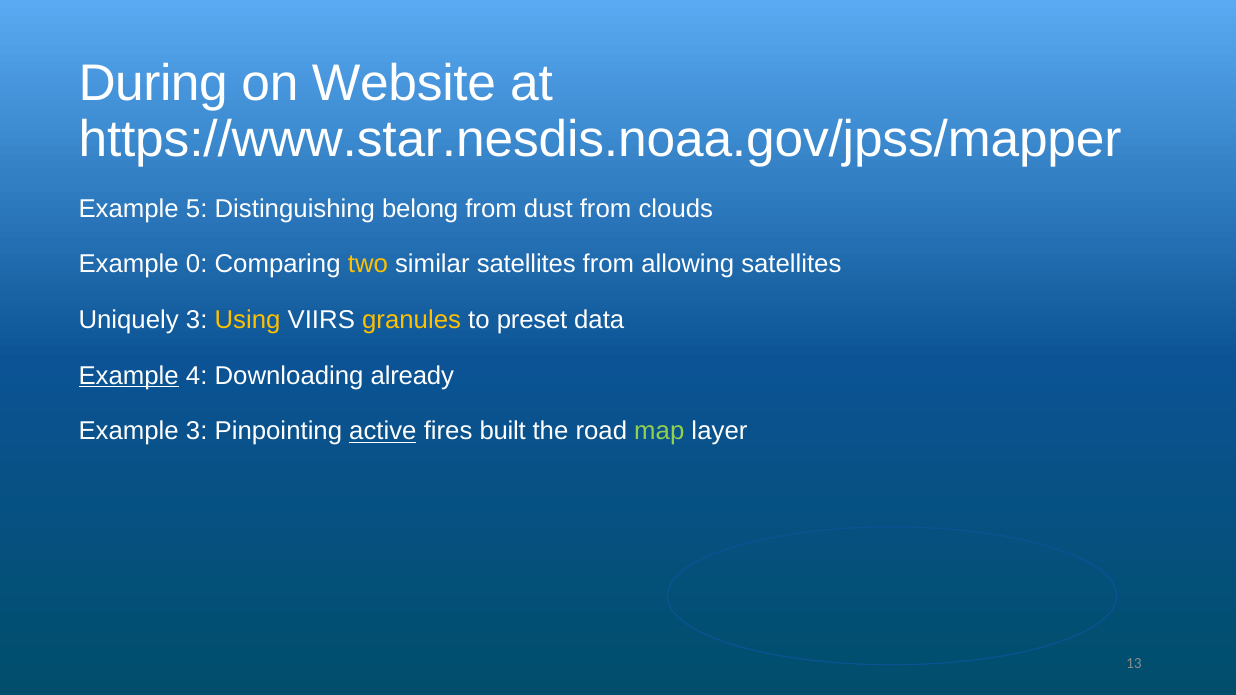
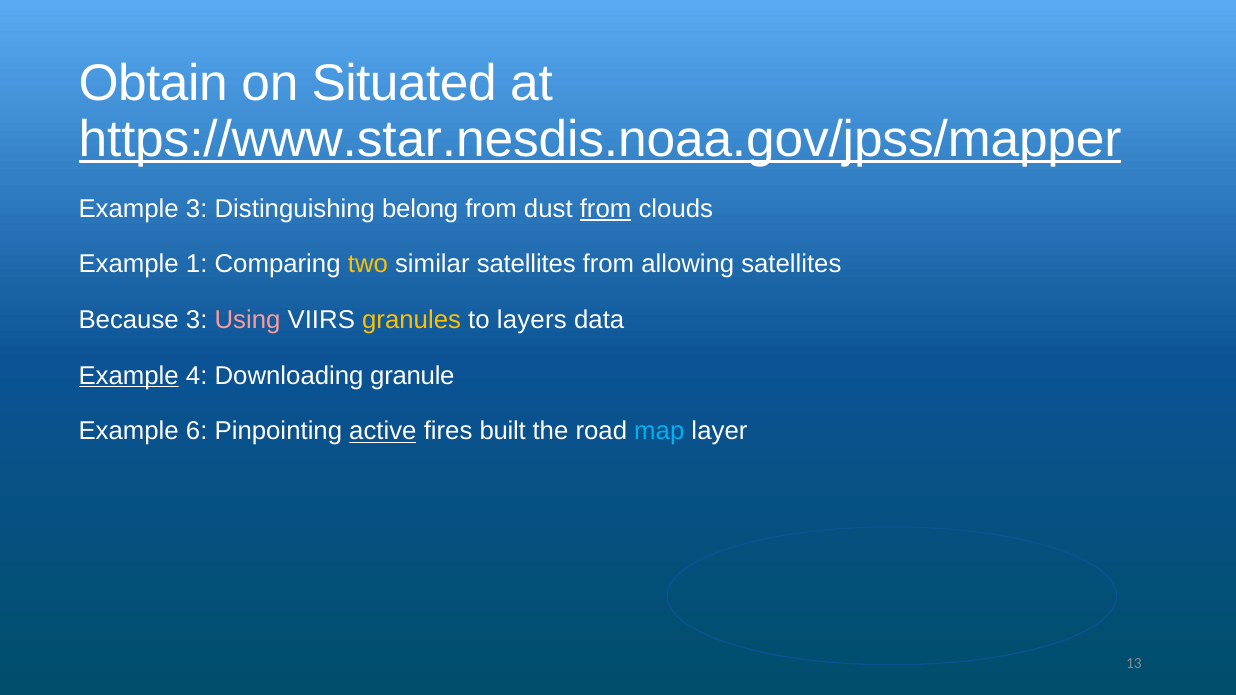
During: During -> Obtain
Website: Website -> Situated
https://www.star.nesdis.noaa.gov/jpss/mapper underline: none -> present
Example 5: 5 -> 3
from at (606, 209) underline: none -> present
0: 0 -> 1
Uniquely: Uniquely -> Because
Using colour: yellow -> pink
preset: preset -> layers
already: already -> granule
Example 3: 3 -> 6
map colour: light green -> light blue
